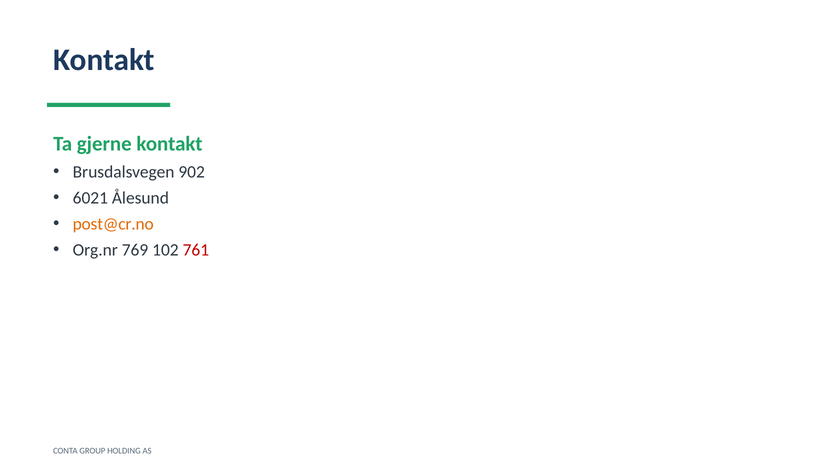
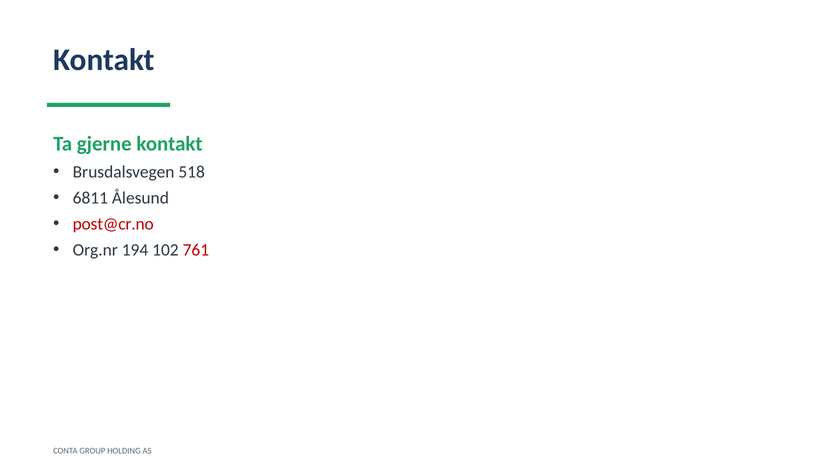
902: 902 -> 518
6021: 6021 -> 6811
post@cr.no colour: orange -> red
769: 769 -> 194
